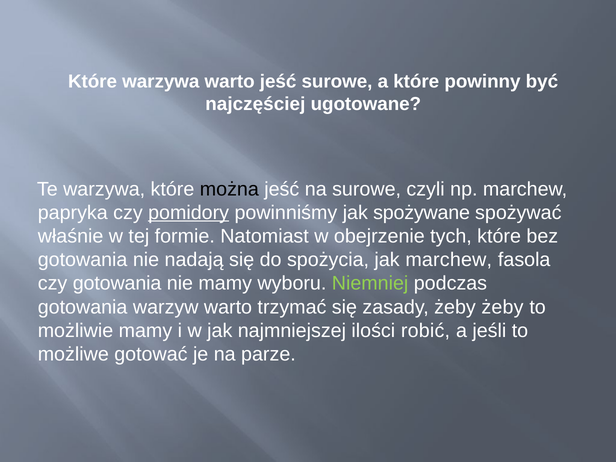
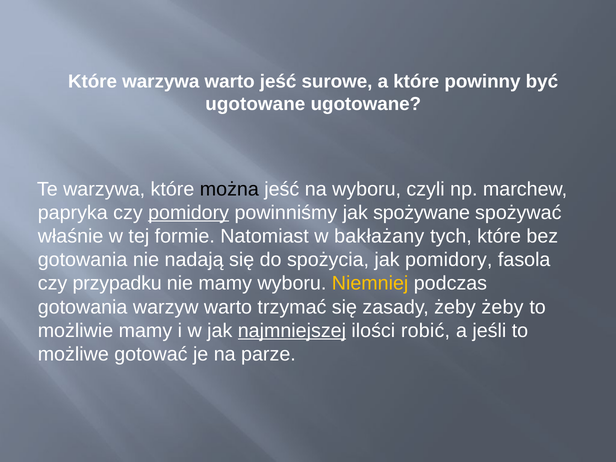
najczęściej at (255, 104): najczęściej -> ugotowane
na surowe: surowe -> wyboru
obejrzenie: obejrzenie -> bakłażany
jak marchew: marchew -> pomidory
czy gotowania: gotowania -> przypadku
Niemniej colour: light green -> yellow
najmniejszej underline: none -> present
